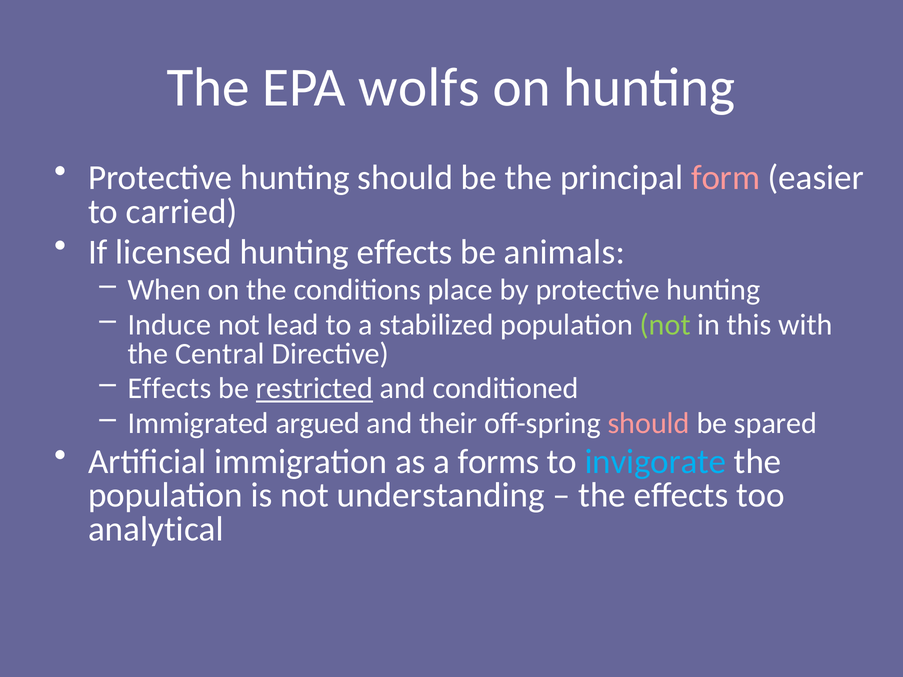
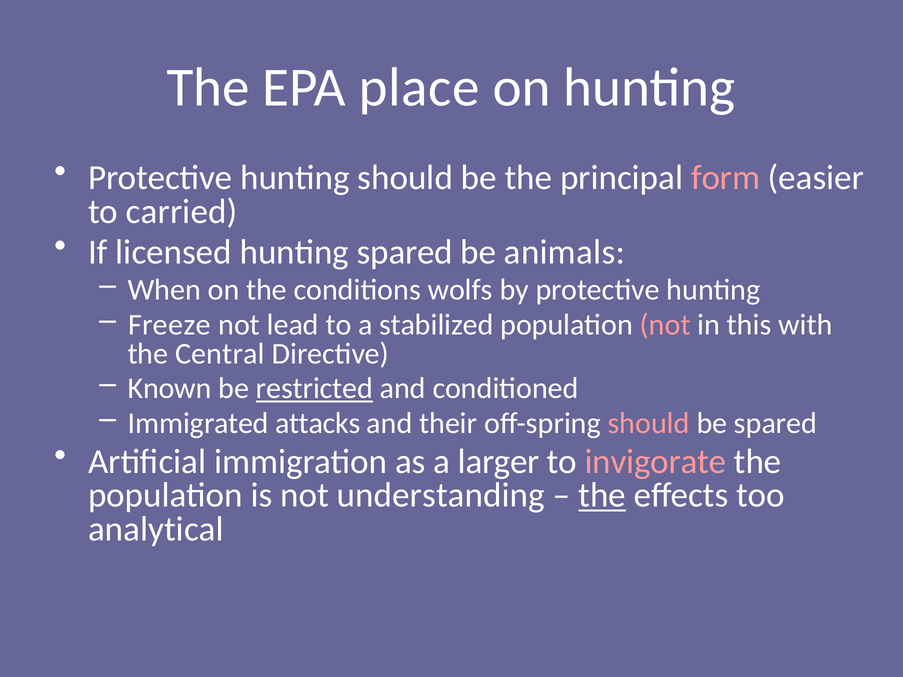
wolfs: wolfs -> place
hunting effects: effects -> spared
place: place -> wolfs
Induce: Induce -> Freeze
not at (665, 325) colour: light green -> pink
Effects at (169, 389): Effects -> Known
argued: argued -> attacks
forms: forms -> larger
invigorate colour: light blue -> pink
the at (602, 496) underline: none -> present
